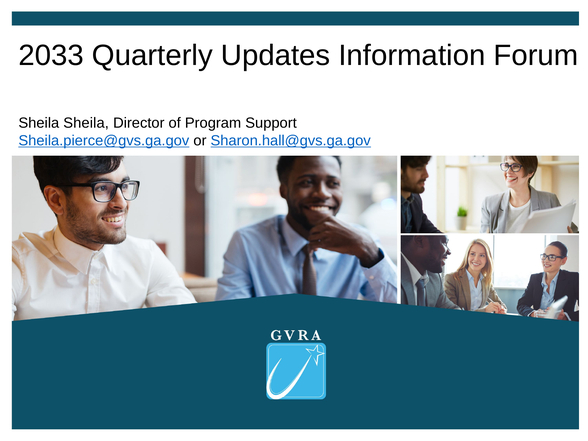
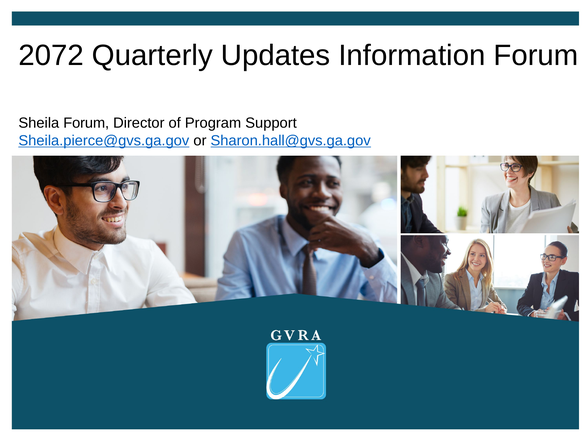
2033: 2033 -> 2072
Sheila Sheila: Sheila -> Forum
